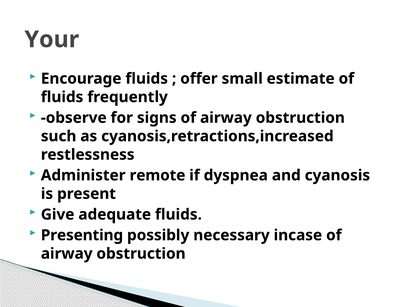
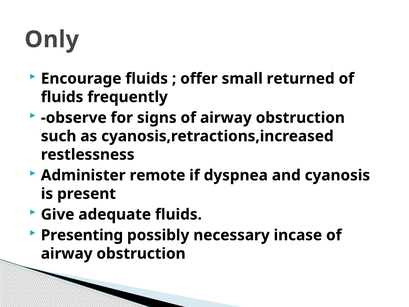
Your: Your -> Only
estimate: estimate -> returned
